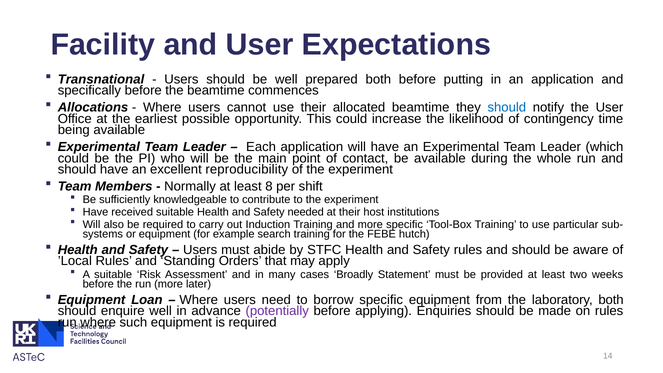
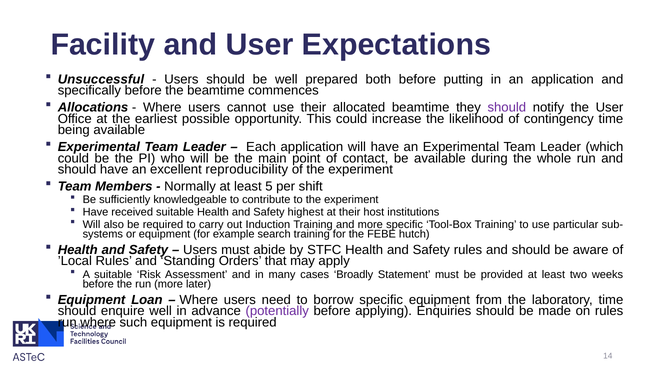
Transnational: Transnational -> Unsuccessful
should at (507, 107) colour: blue -> purple
8: 8 -> 5
needed: needed -> highest
laboratory both: both -> time
